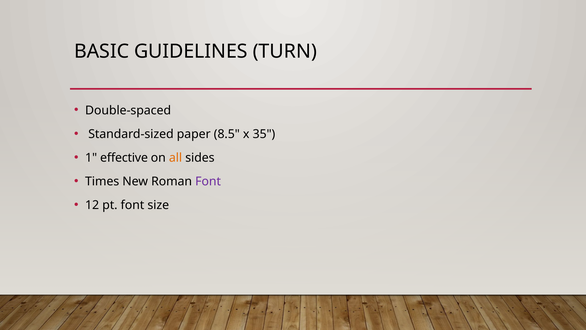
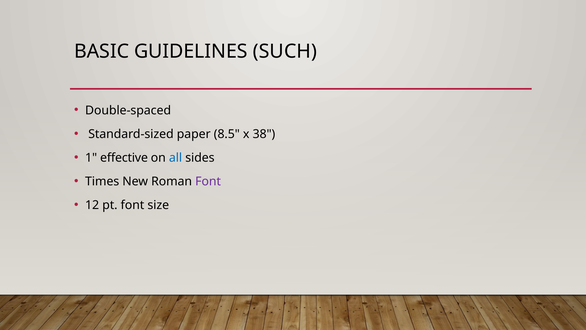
TURN: TURN -> SUCH
35: 35 -> 38
all colour: orange -> blue
